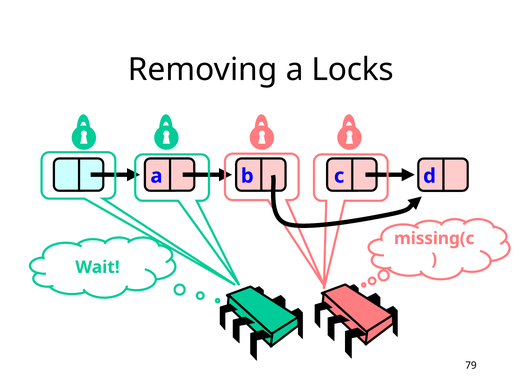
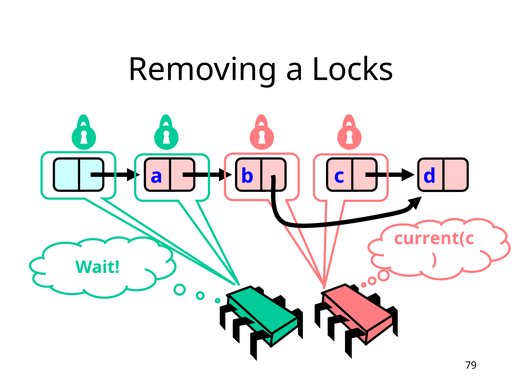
missing(c: missing(c -> current(c
